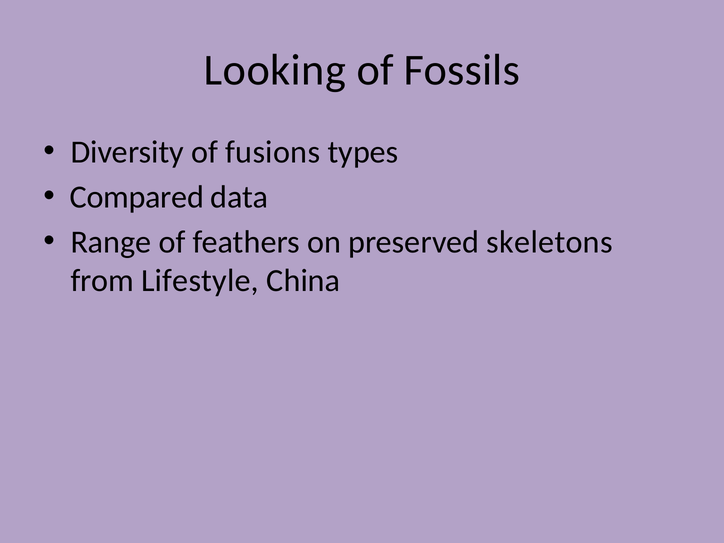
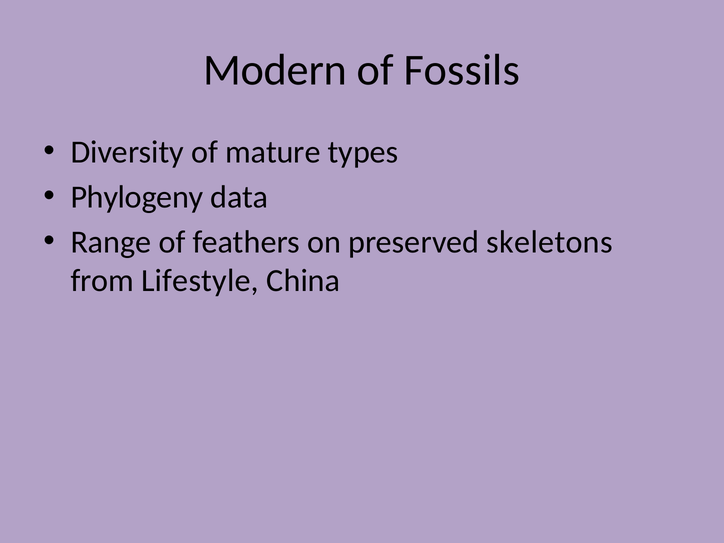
Looking: Looking -> Modern
fusions: fusions -> mature
Compared: Compared -> Phylogeny
